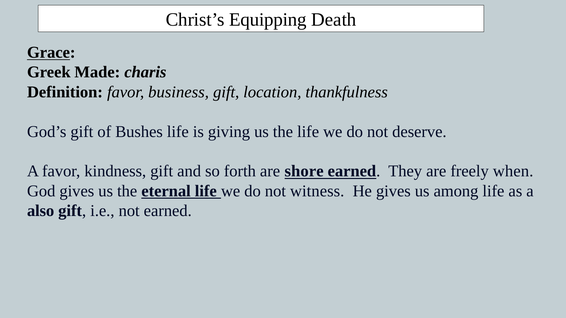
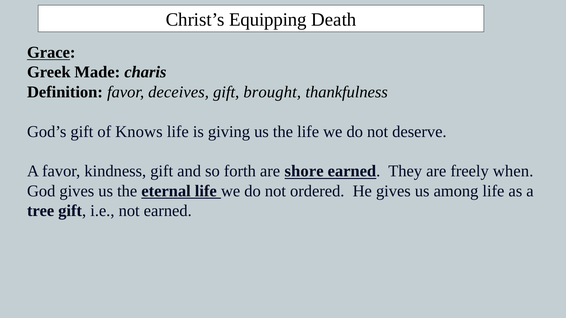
business: business -> deceives
location: location -> brought
Bushes: Bushes -> Knows
witness: witness -> ordered
also: also -> tree
